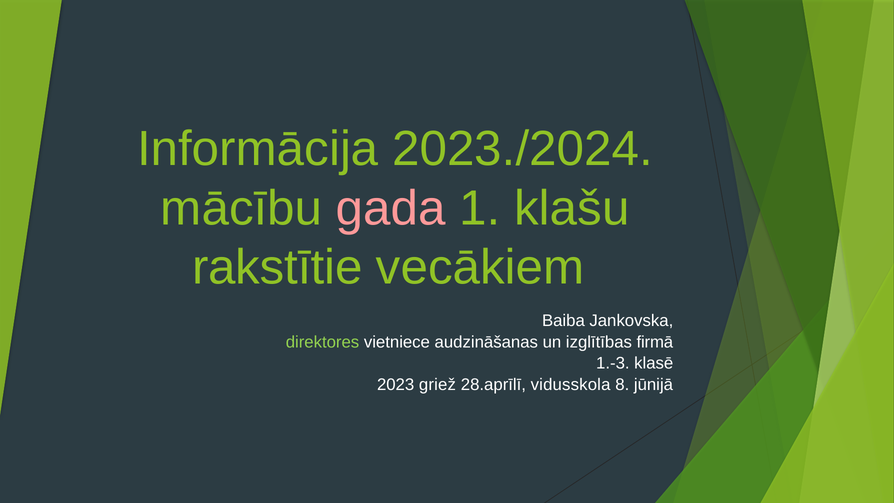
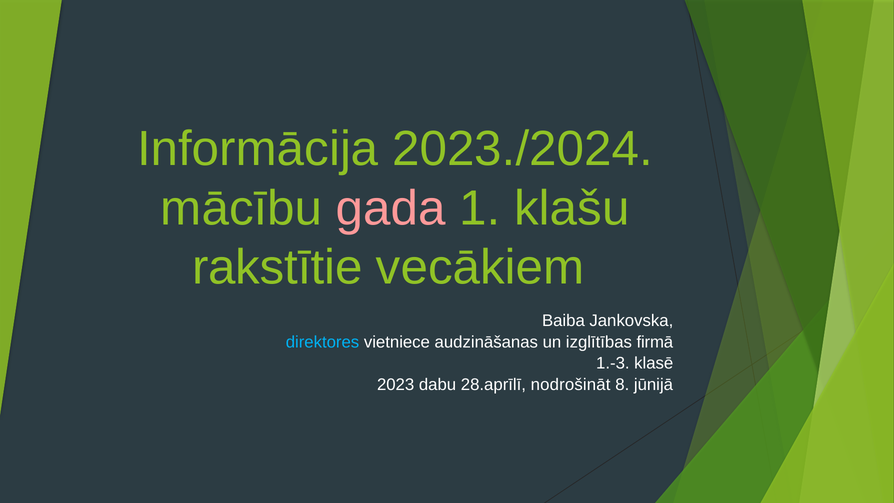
direktores colour: light green -> light blue
griež: griež -> dabu
vidusskola: vidusskola -> nodrošināt
